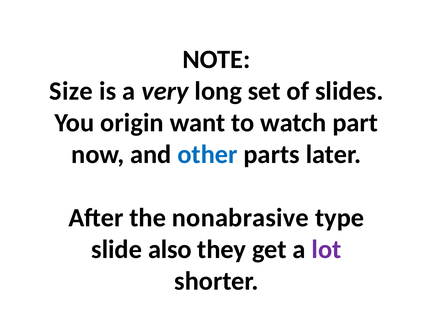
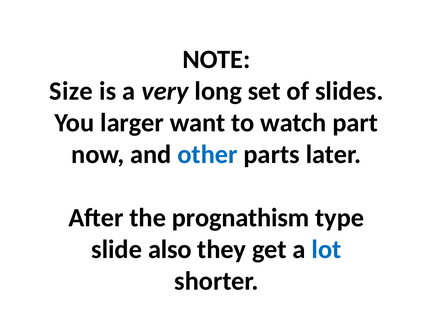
origin: origin -> larger
nonabrasive: nonabrasive -> prognathism
lot colour: purple -> blue
